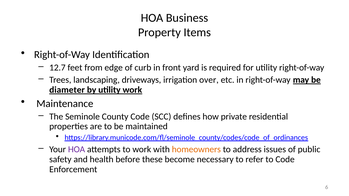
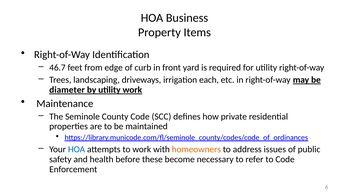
12.7: 12.7 -> 46.7
over: over -> each
HOA at (77, 150) colour: purple -> blue
